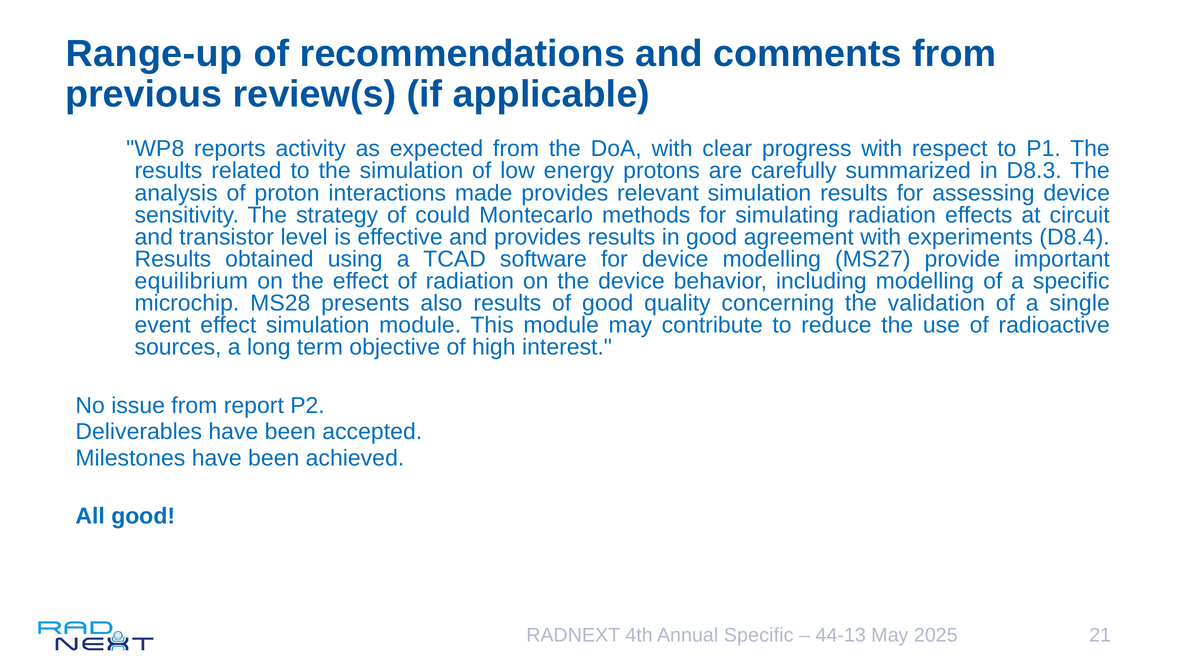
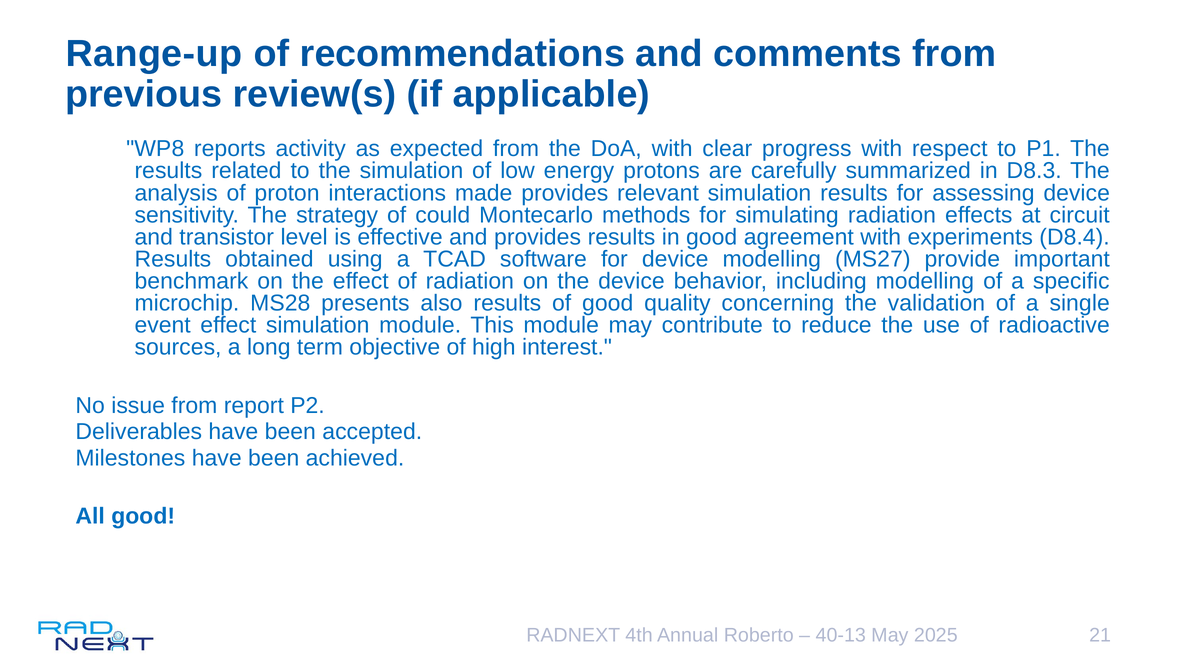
equilibrium: equilibrium -> benchmark
Annual Specific: Specific -> Roberto
44-13: 44-13 -> 40-13
